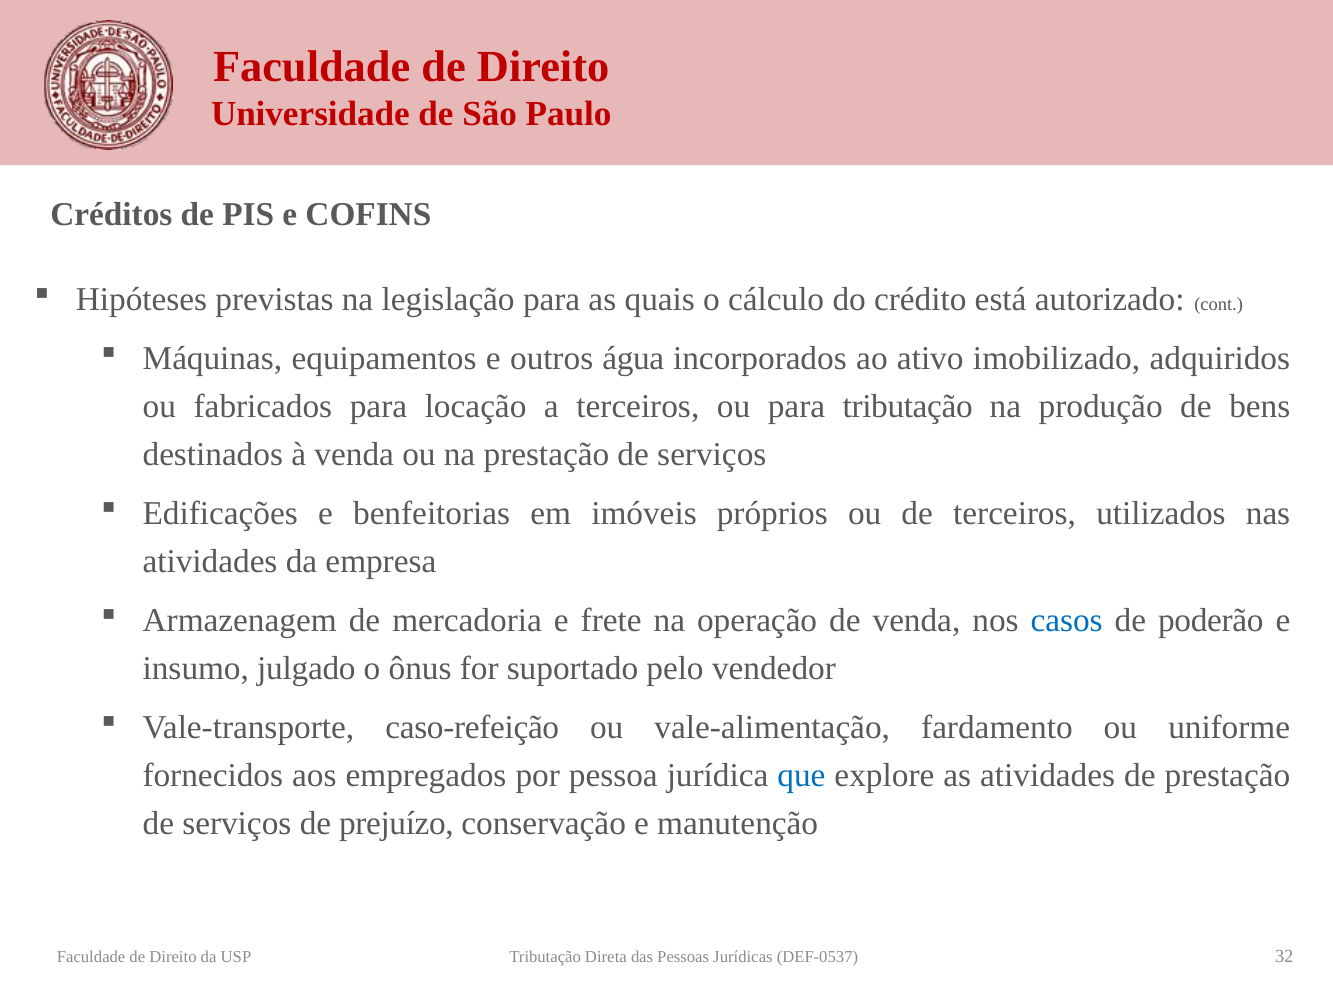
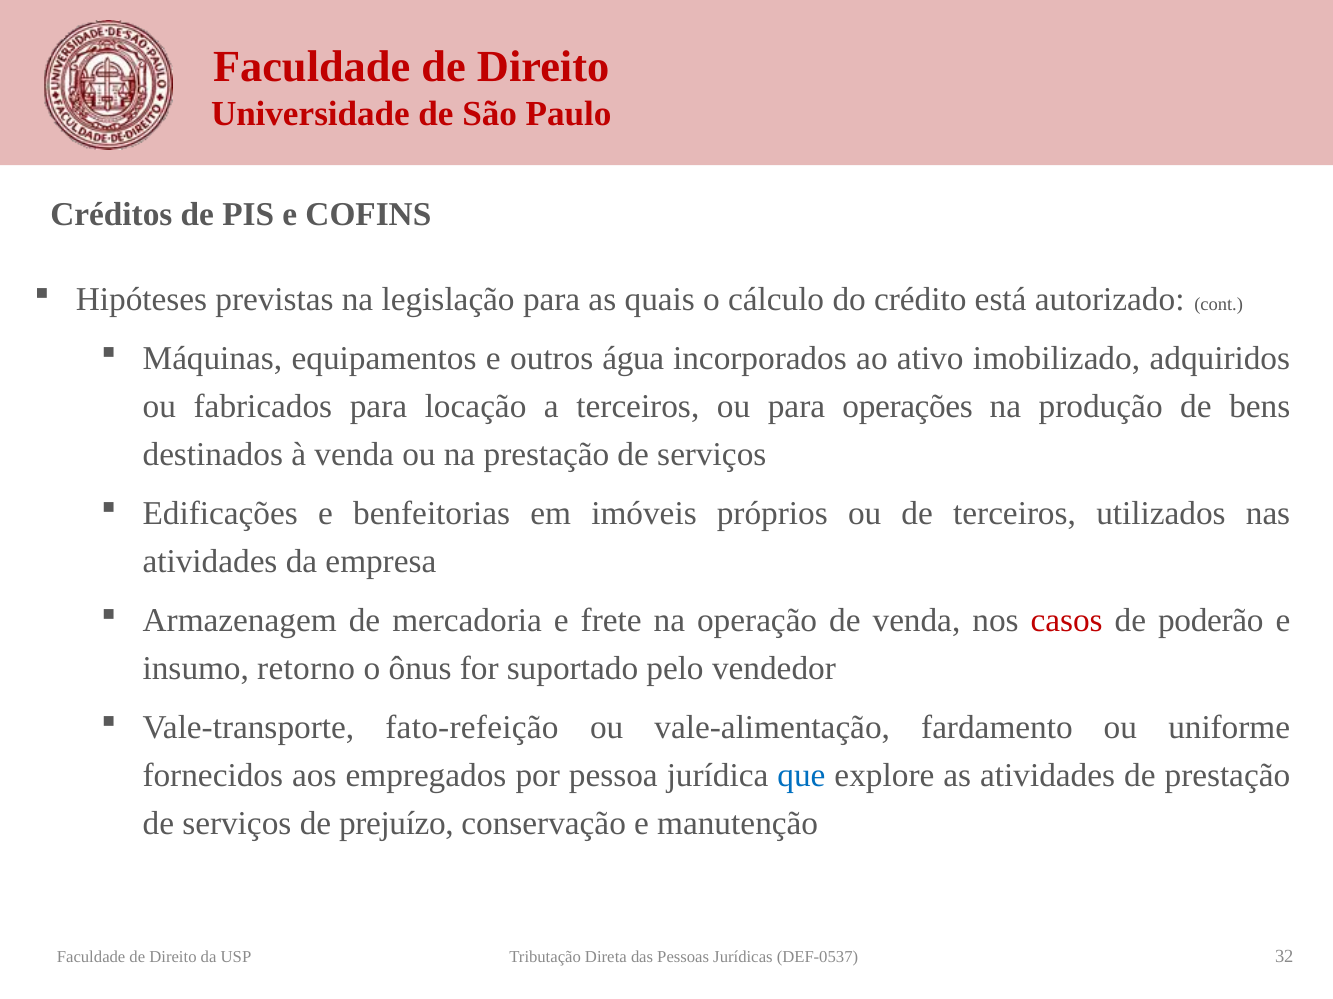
para tributação: tributação -> operações
casos colour: blue -> red
julgado: julgado -> retorno
caso-refeição: caso-refeição -> fato-refeição
